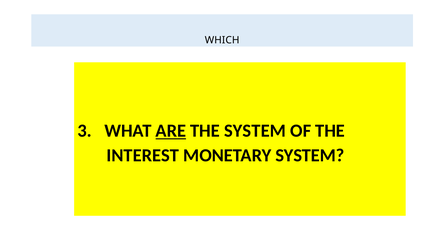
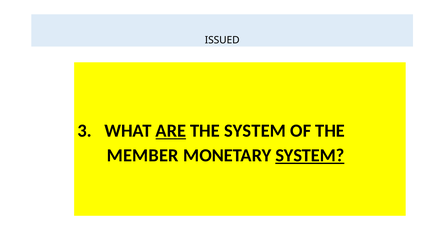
WHICH: WHICH -> ISSUED
INTEREST: INTEREST -> MEMBER
SYSTEM at (310, 155) underline: none -> present
